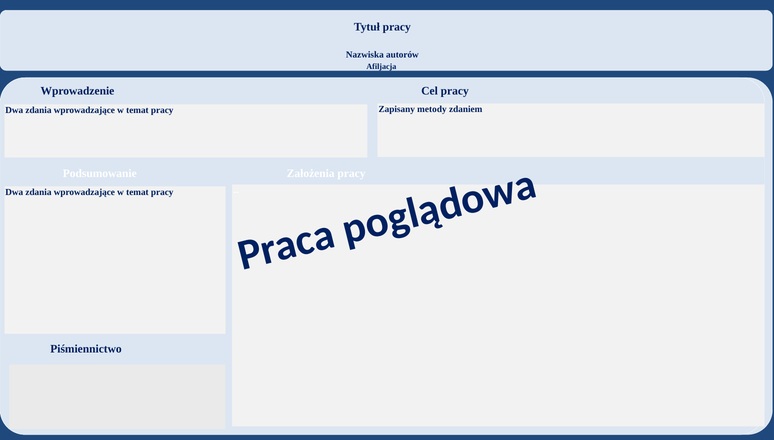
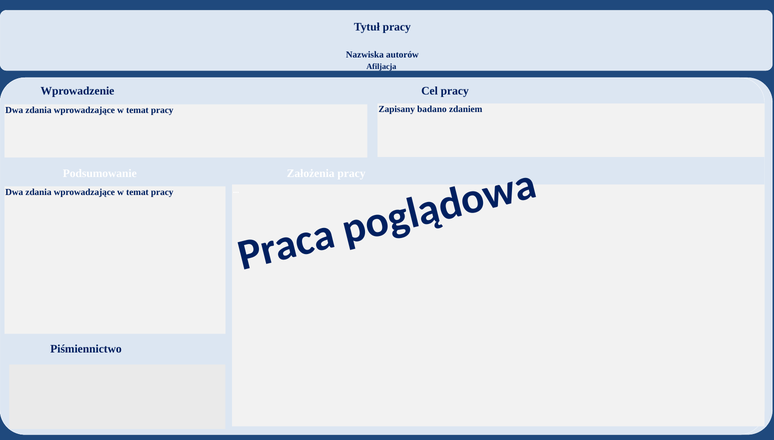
metody: metody -> badano
